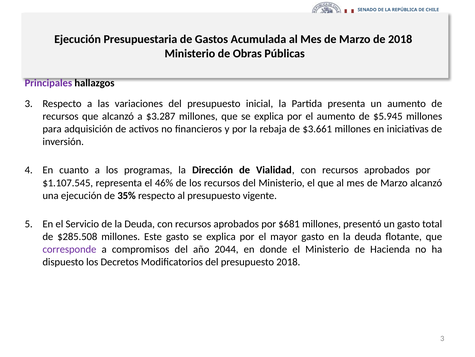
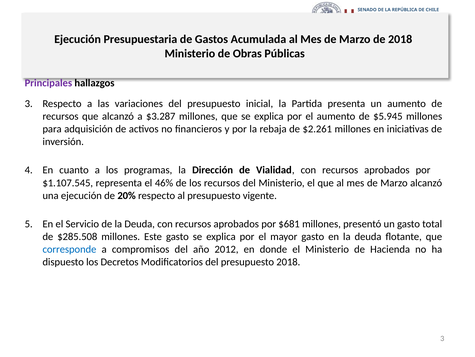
$3.661: $3.661 -> $2.261
35%: 35% -> 20%
corresponde colour: purple -> blue
2044: 2044 -> 2012
